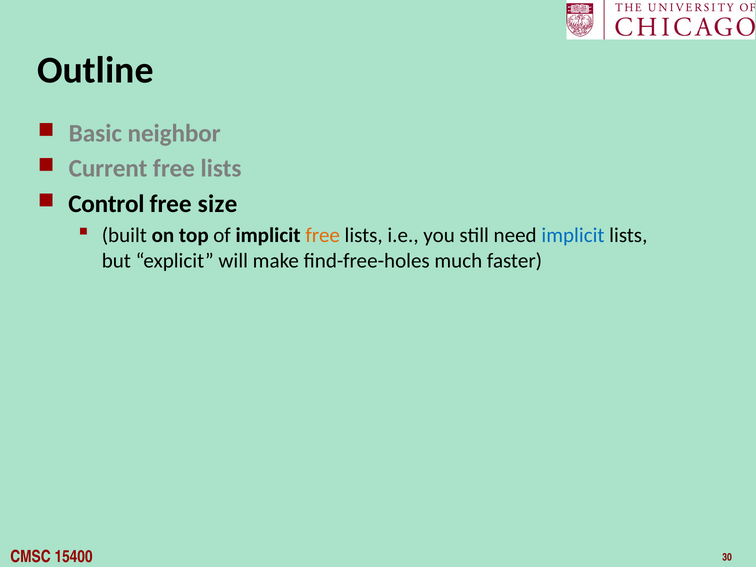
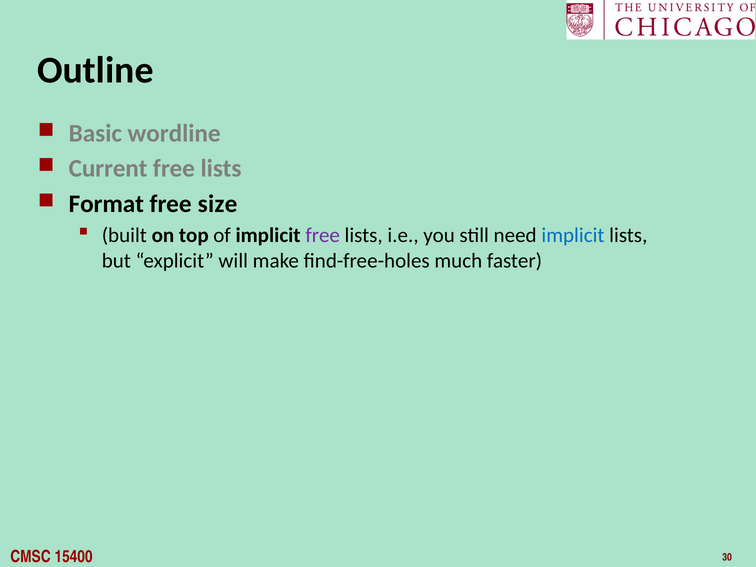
neighbor: neighbor -> wordline
Control: Control -> Format
free at (323, 235) colour: orange -> purple
